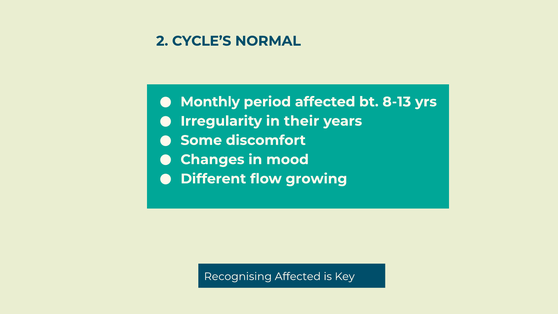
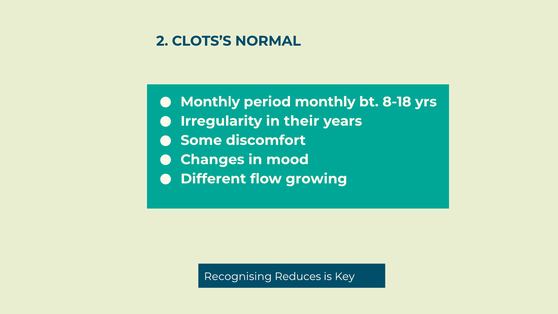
CYCLE’S: CYCLE’S -> CLOTS’S
period affected: affected -> monthly
8-13: 8-13 -> 8-18
Recognising Affected: Affected -> Reduces
